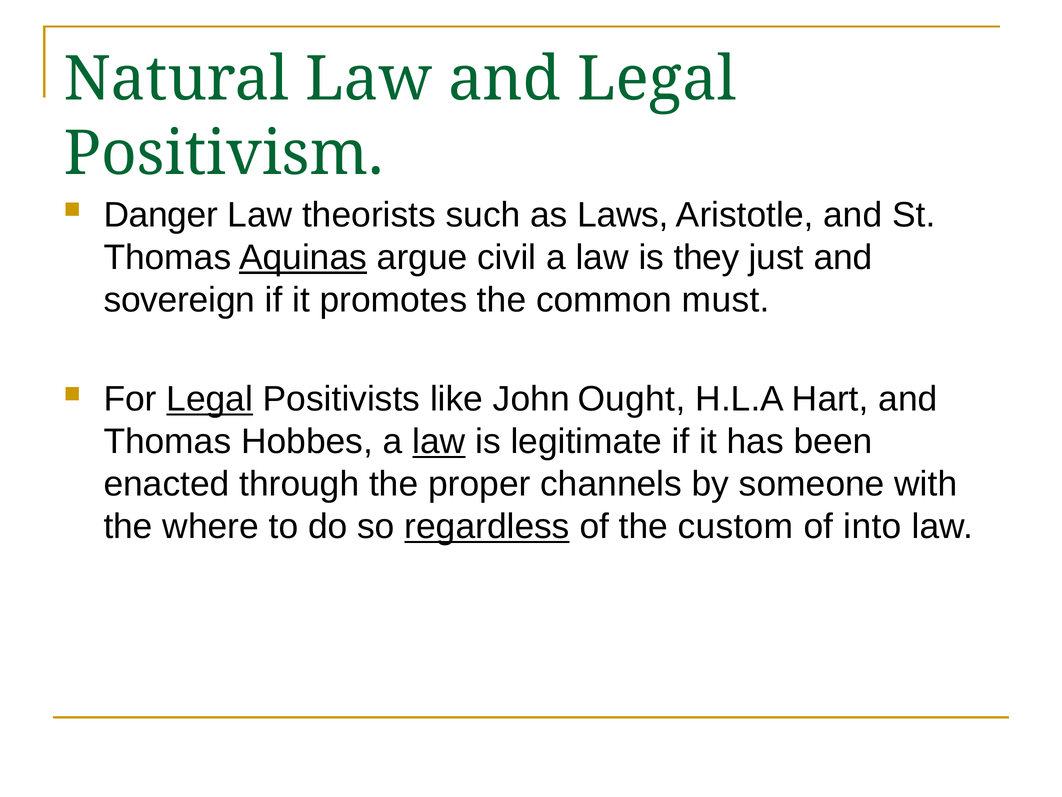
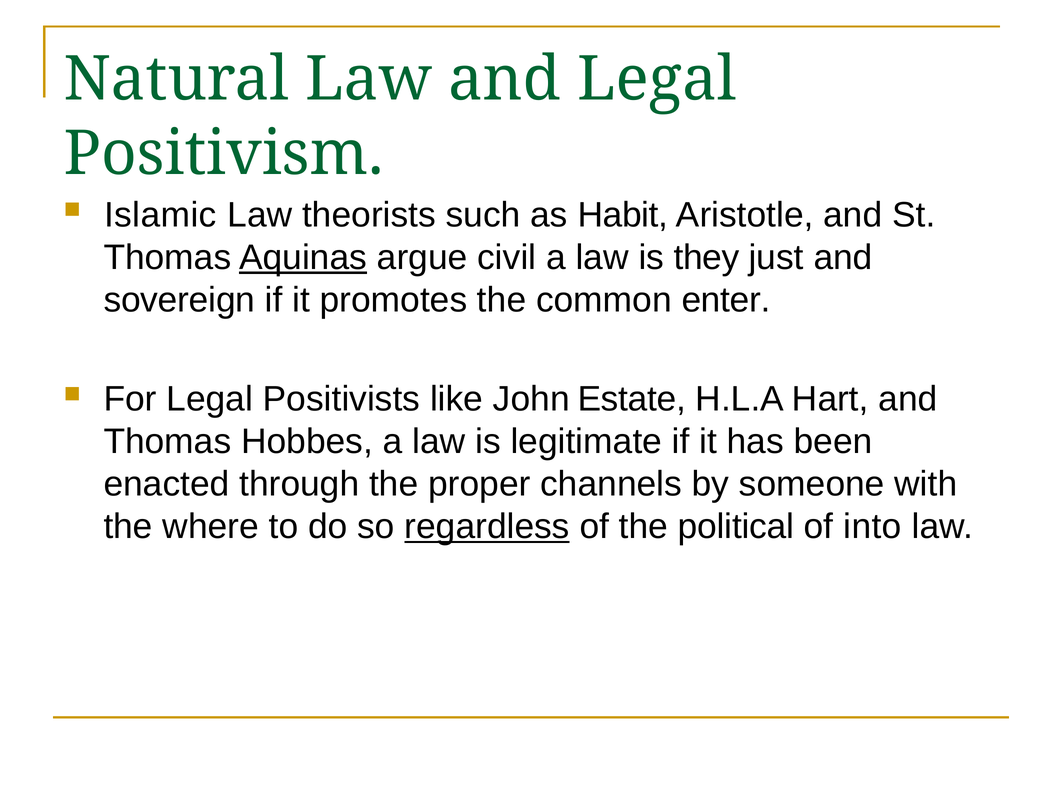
Danger: Danger -> Islamic
Laws: Laws -> Habit
must: must -> enter
Legal at (210, 399) underline: present -> none
Ought: Ought -> Estate
law at (439, 441) underline: present -> none
custom: custom -> political
